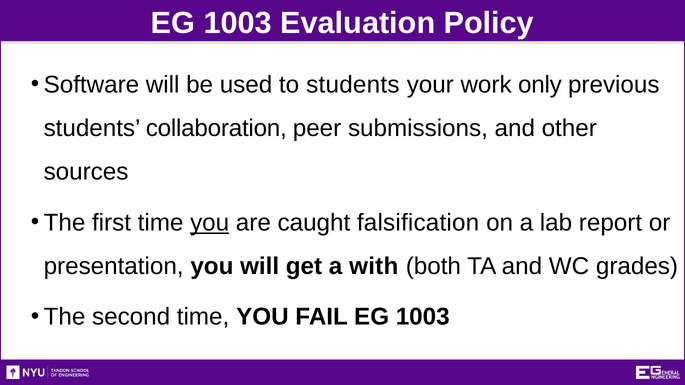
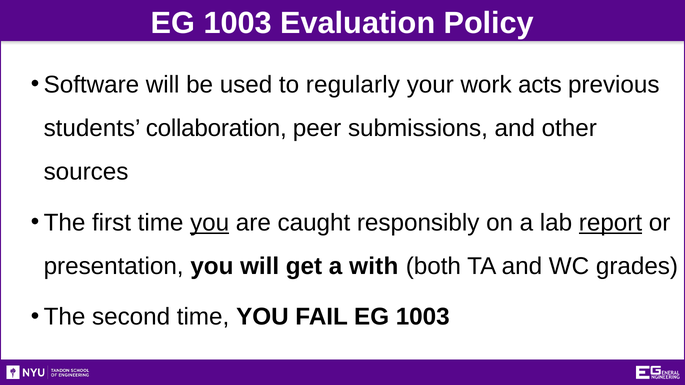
to students: students -> regularly
only: only -> acts
falsification: falsification -> responsibly
report underline: none -> present
